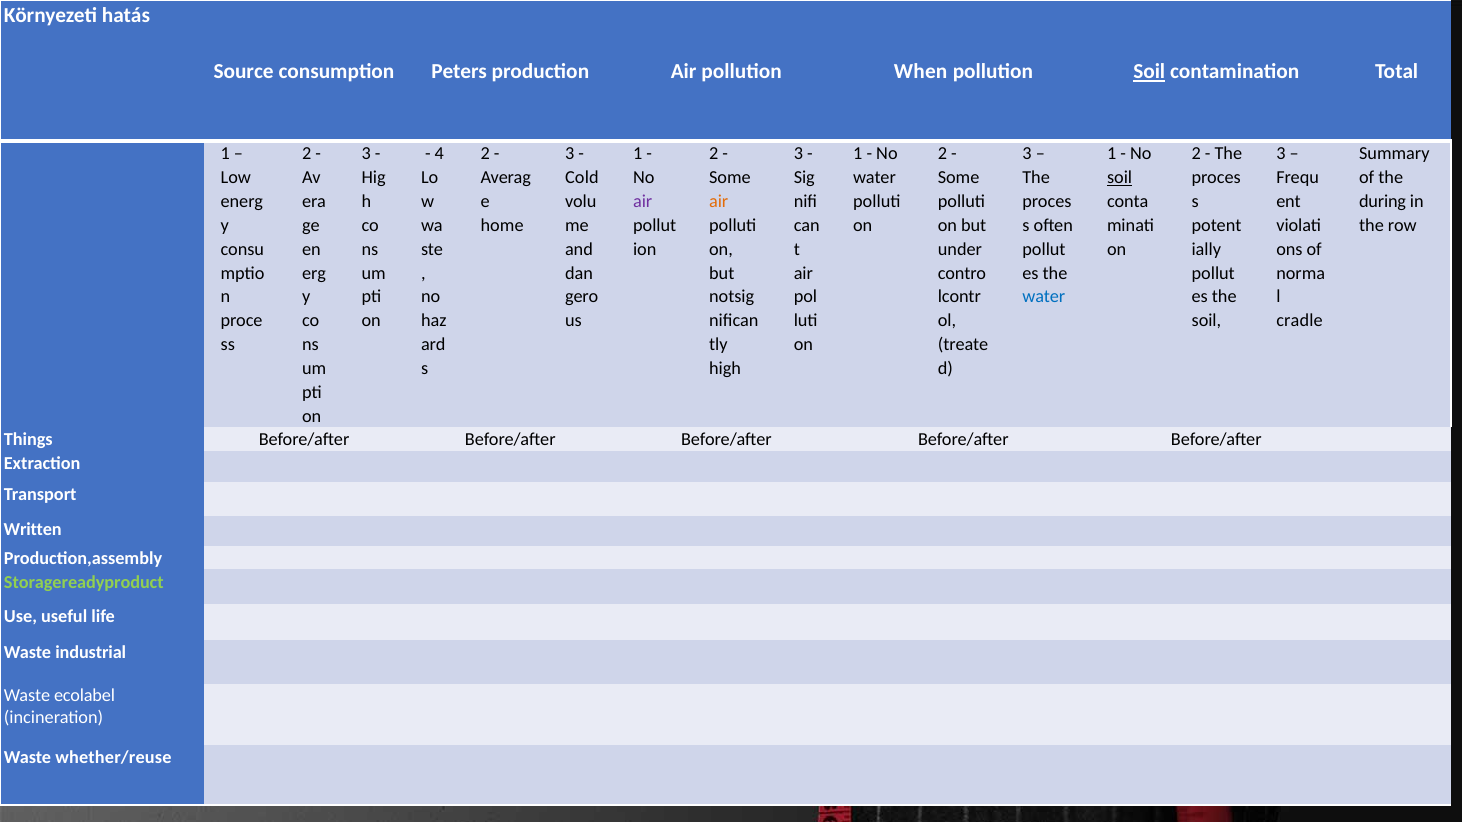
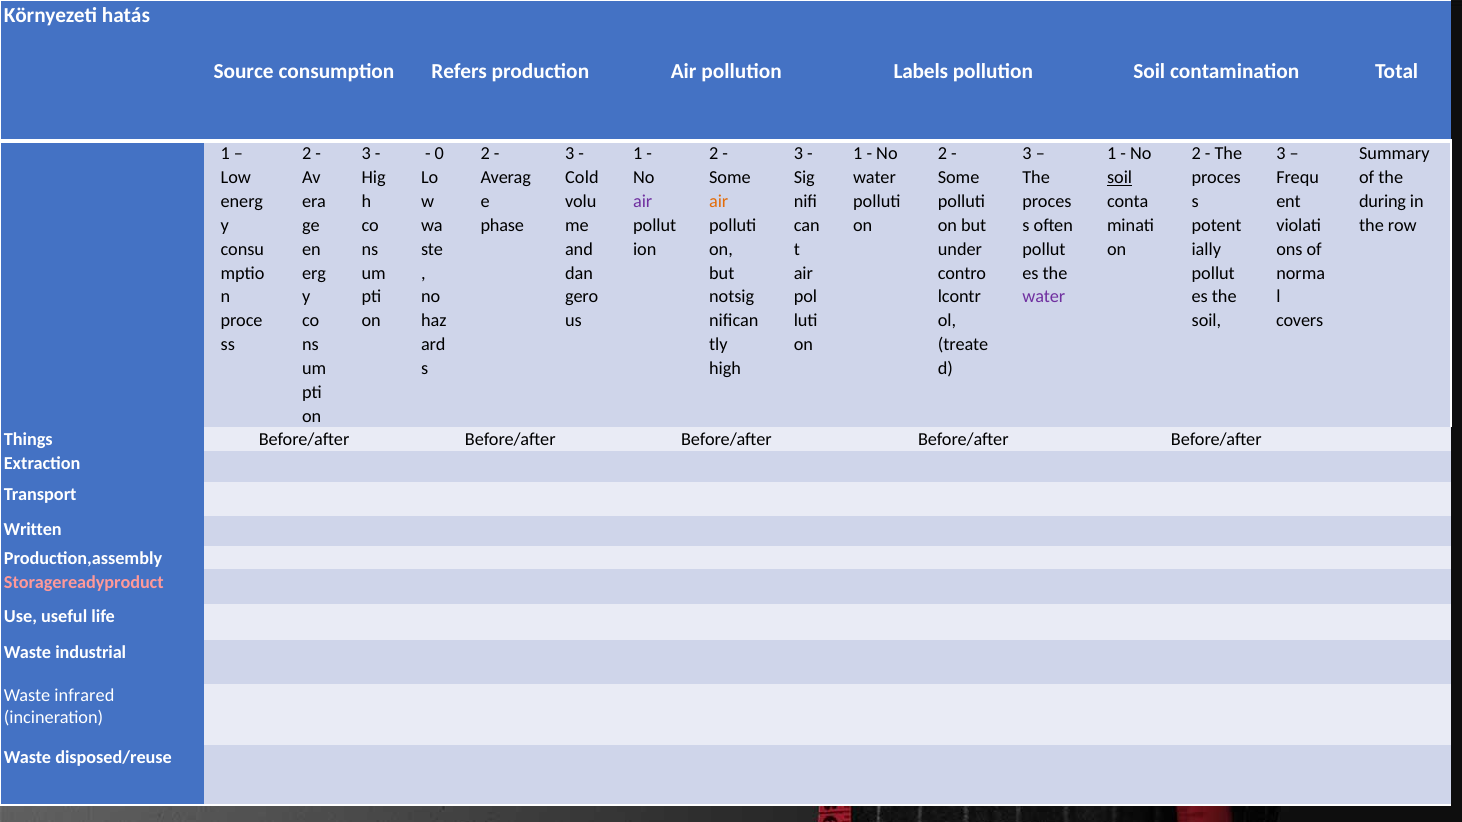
Peters: Peters -> Refers
When: When -> Labels
Soil at (1149, 72) underline: present -> none
4: 4 -> 0
home: home -> phase
water at (1044, 297) colour: blue -> purple
cradle: cradle -> covers
Storagereadyproduct colour: light green -> pink
ecolabel: ecolabel -> infrared
whether/reuse: whether/reuse -> disposed/reuse
